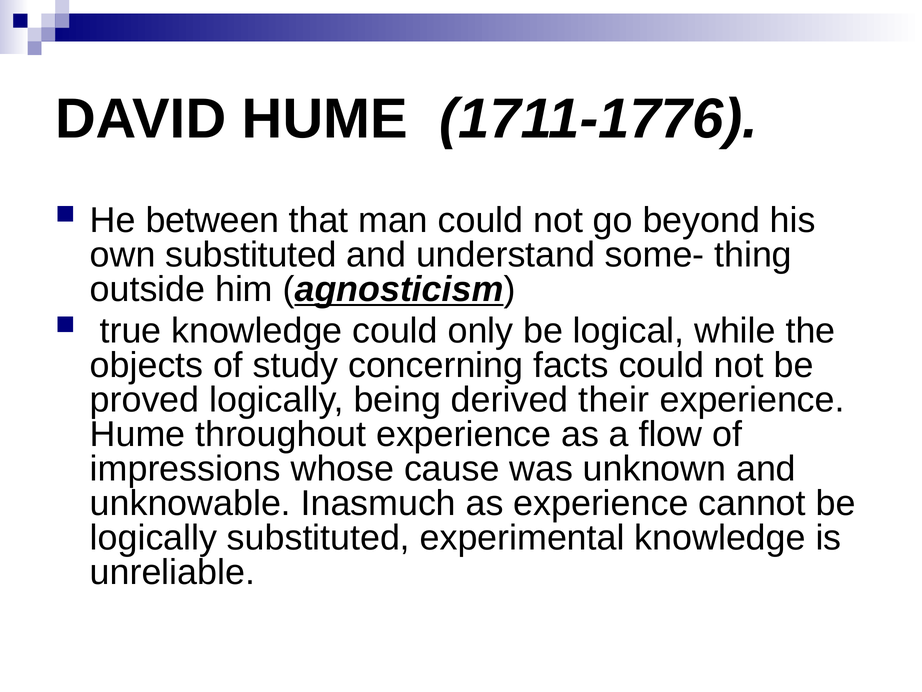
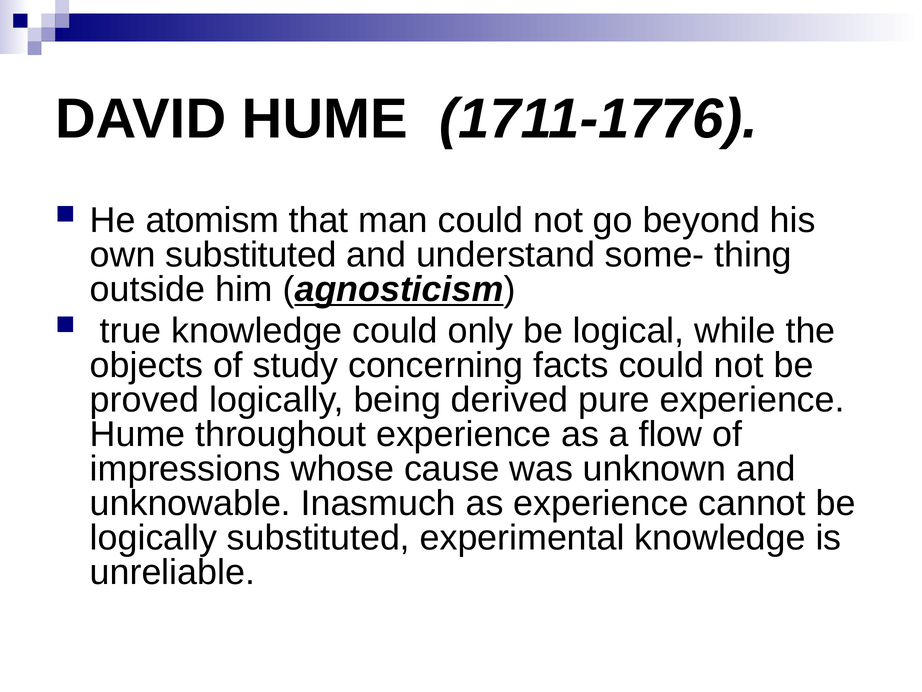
between: between -> atomism
their: their -> pure
